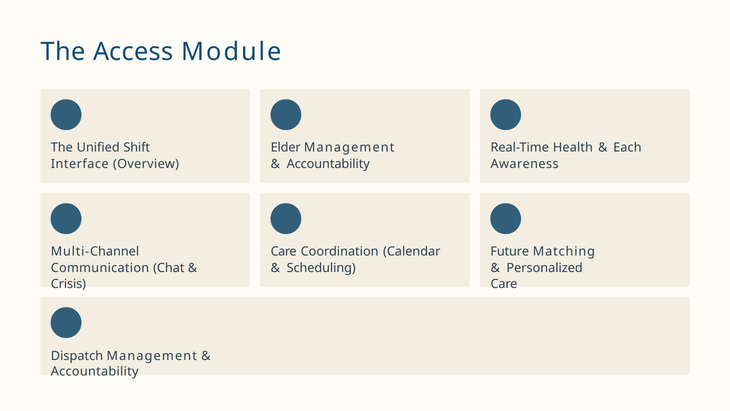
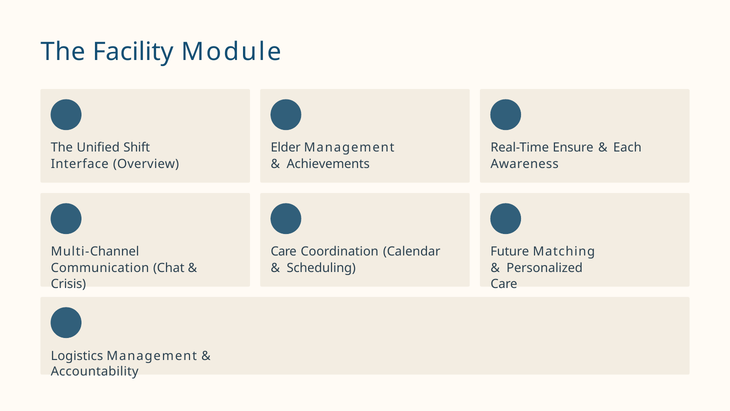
Access: Access -> Facility
Health: Health -> Ensure
Accountability at (328, 164): Accountability -> Achievements
Dispatch: Dispatch -> Logistics
